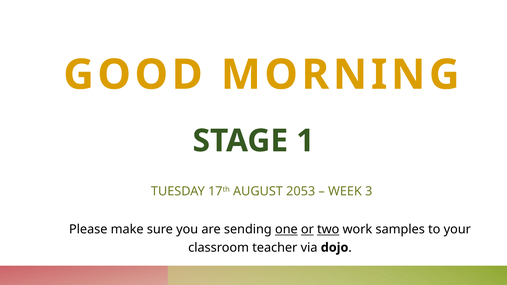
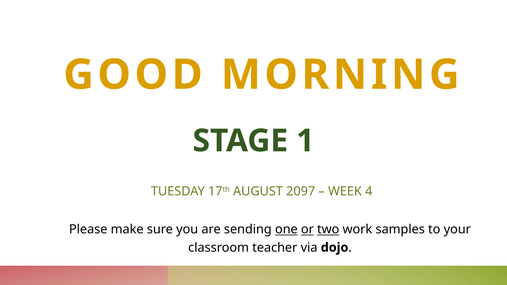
2053: 2053 -> 2097
3: 3 -> 4
